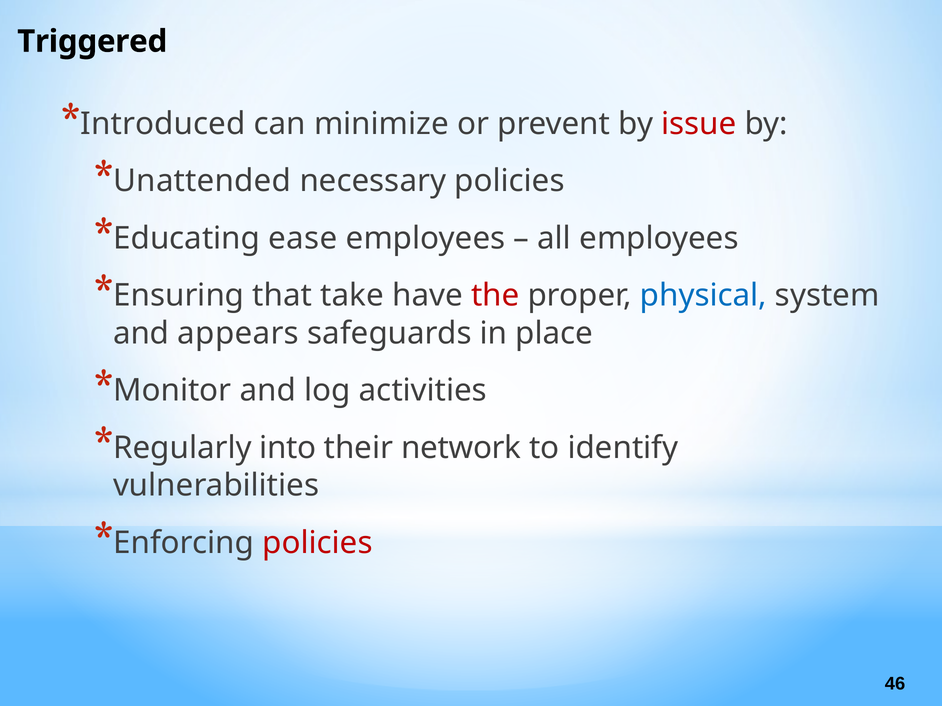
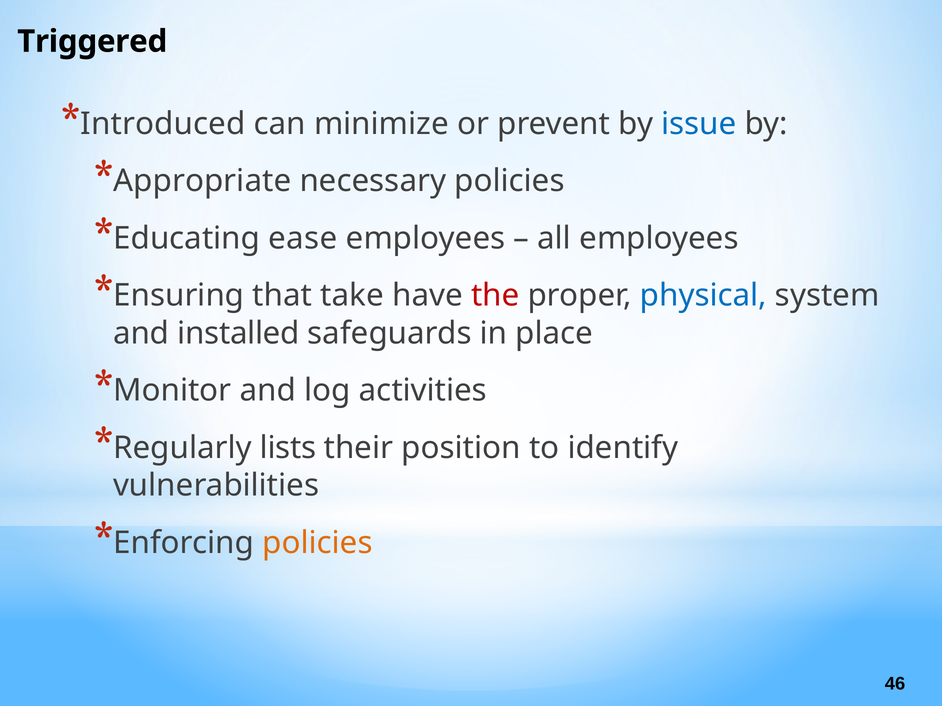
issue colour: red -> blue
Unattended: Unattended -> Appropriate
appears: appears -> installed
into: into -> lists
network: network -> position
policies at (317, 543) colour: red -> orange
